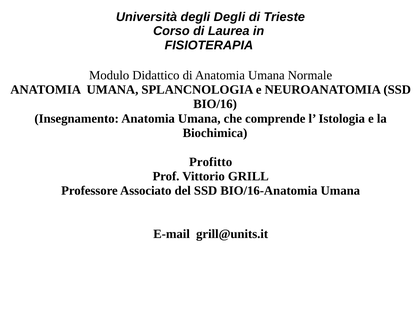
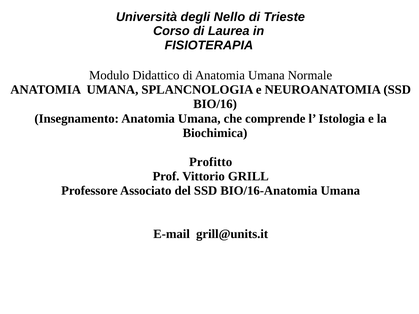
degli Degli: Degli -> Nello
